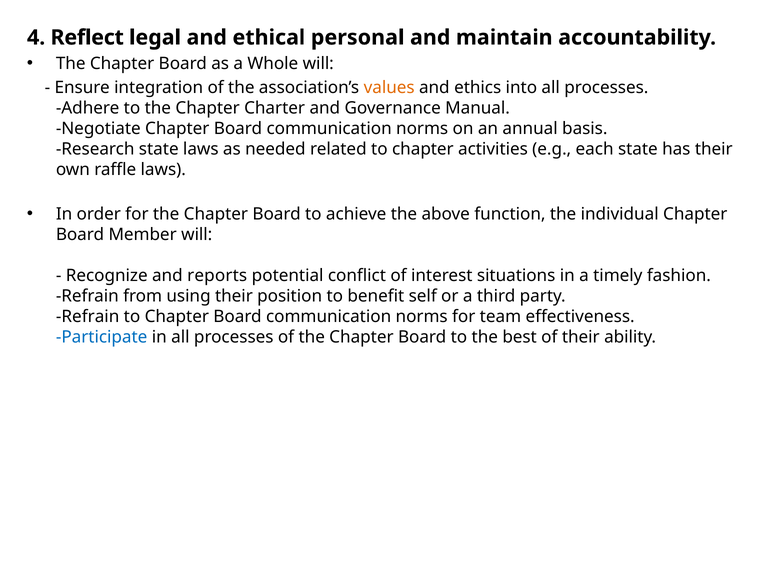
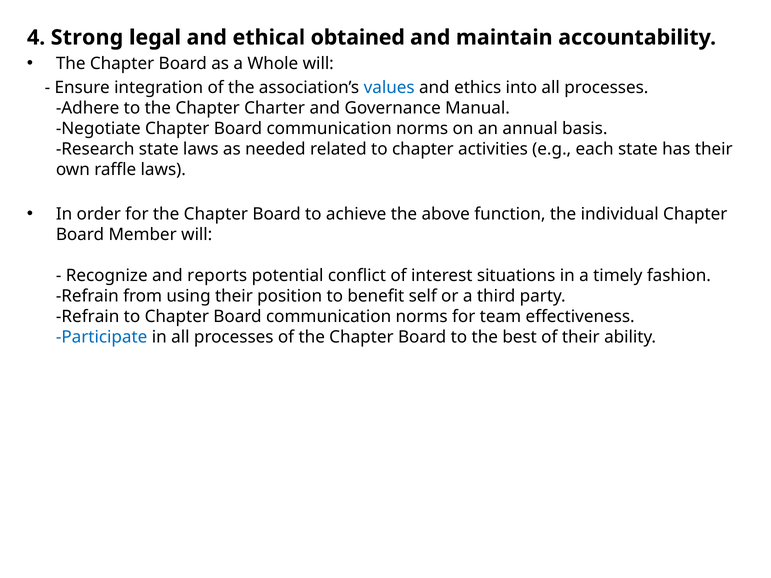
Reflect: Reflect -> Strong
personal: personal -> obtained
values colour: orange -> blue
